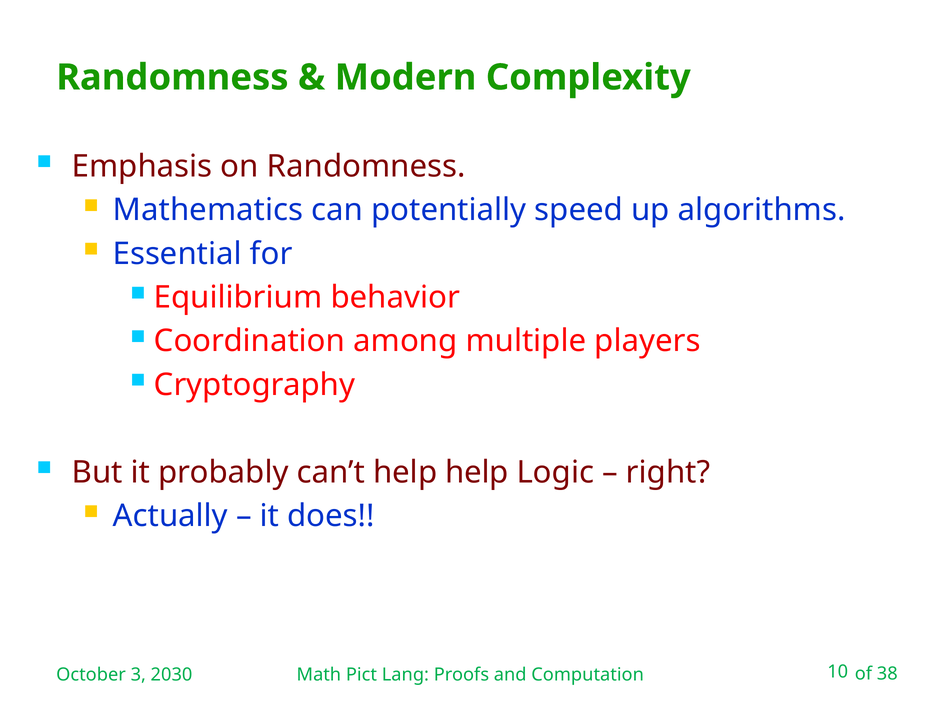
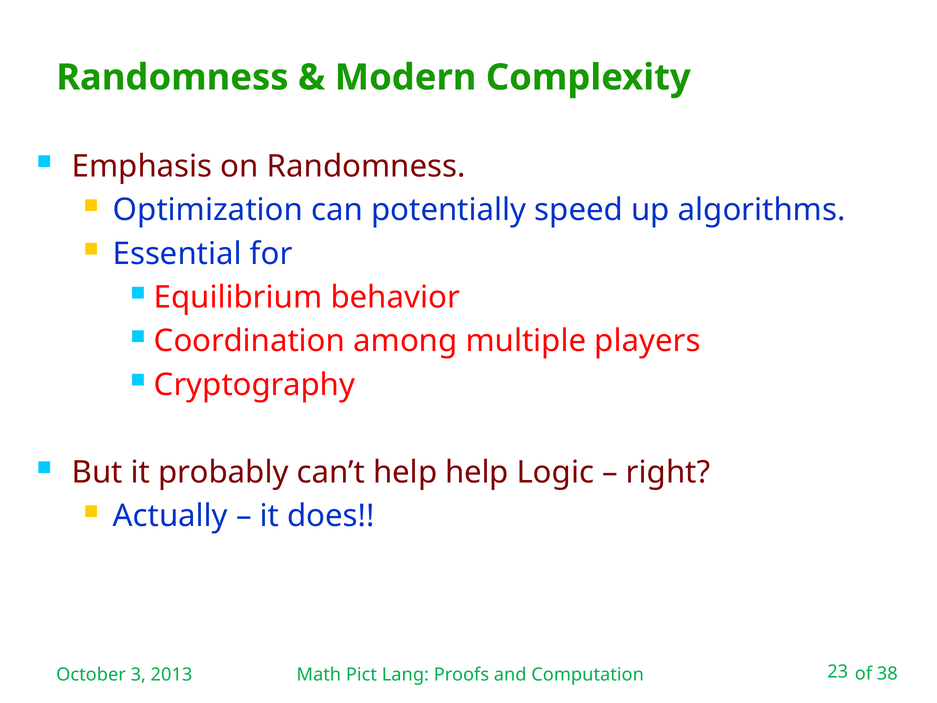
Mathematics: Mathematics -> Optimization
2030: 2030 -> 2013
10: 10 -> 23
